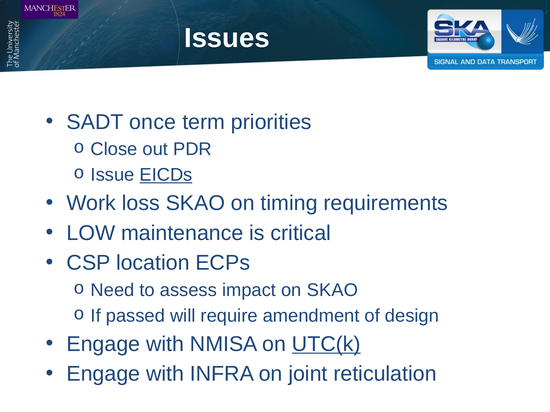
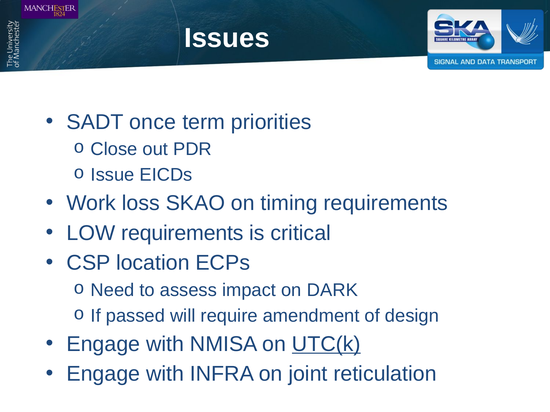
EICDs underline: present -> none
LOW maintenance: maintenance -> requirements
on SKAO: SKAO -> DARK
